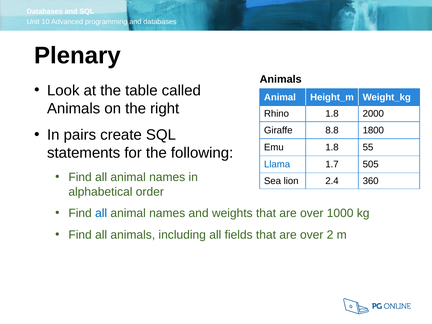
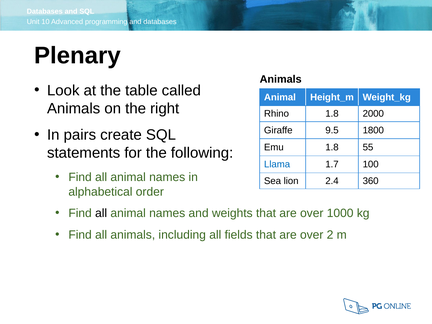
8.8: 8.8 -> 9.5
505: 505 -> 100
all at (101, 213) colour: blue -> black
